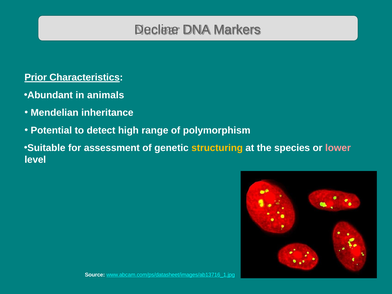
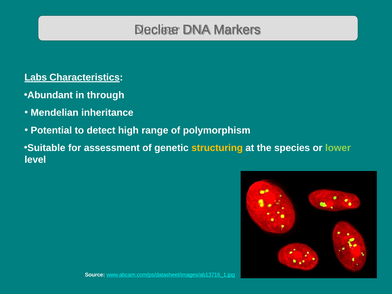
Prior: Prior -> Labs
animals: animals -> through
lower colour: pink -> light green
